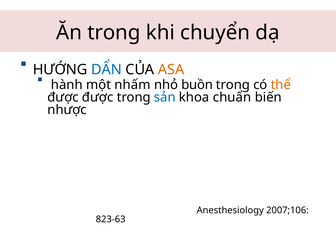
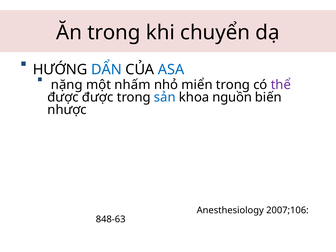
ASA colour: orange -> blue
hành: hành -> nặng
buồn: buồn -> miển
thể colour: orange -> purple
chuẩn: chuẩn -> nguồn
823-63: 823-63 -> 848-63
